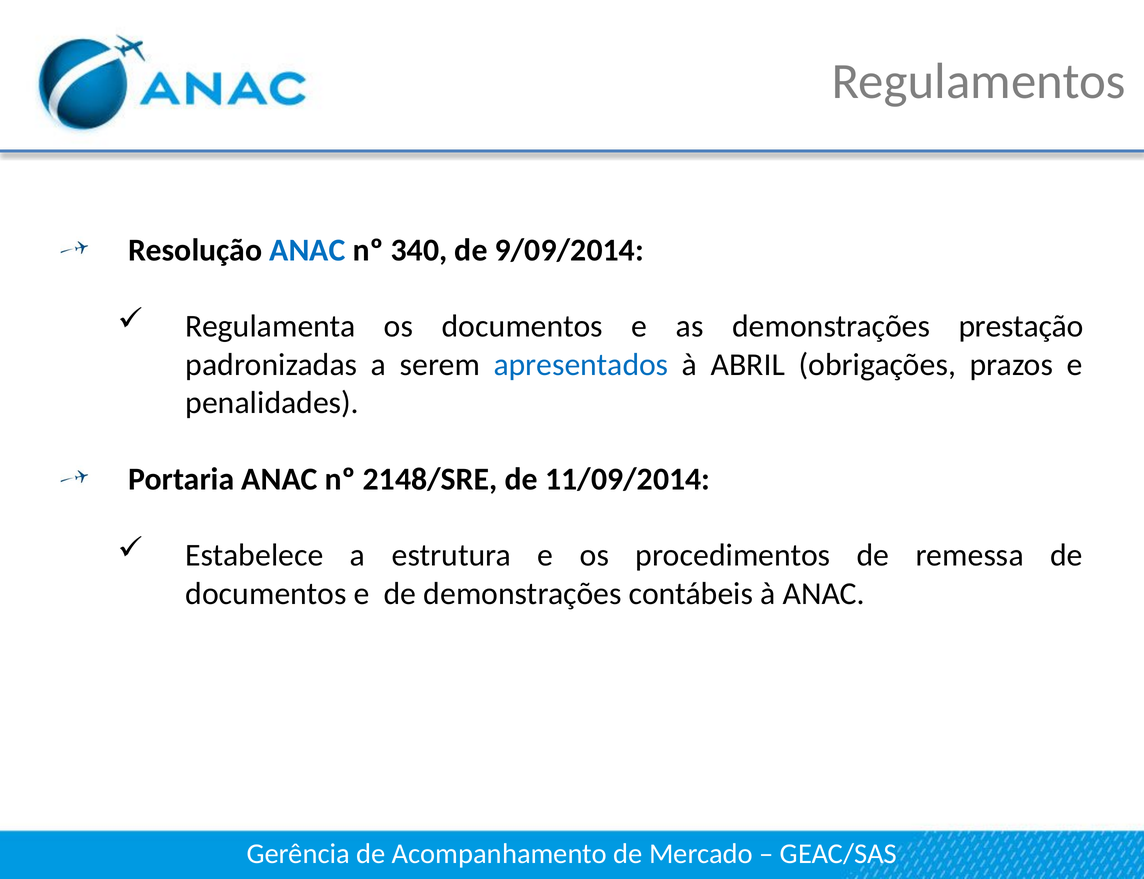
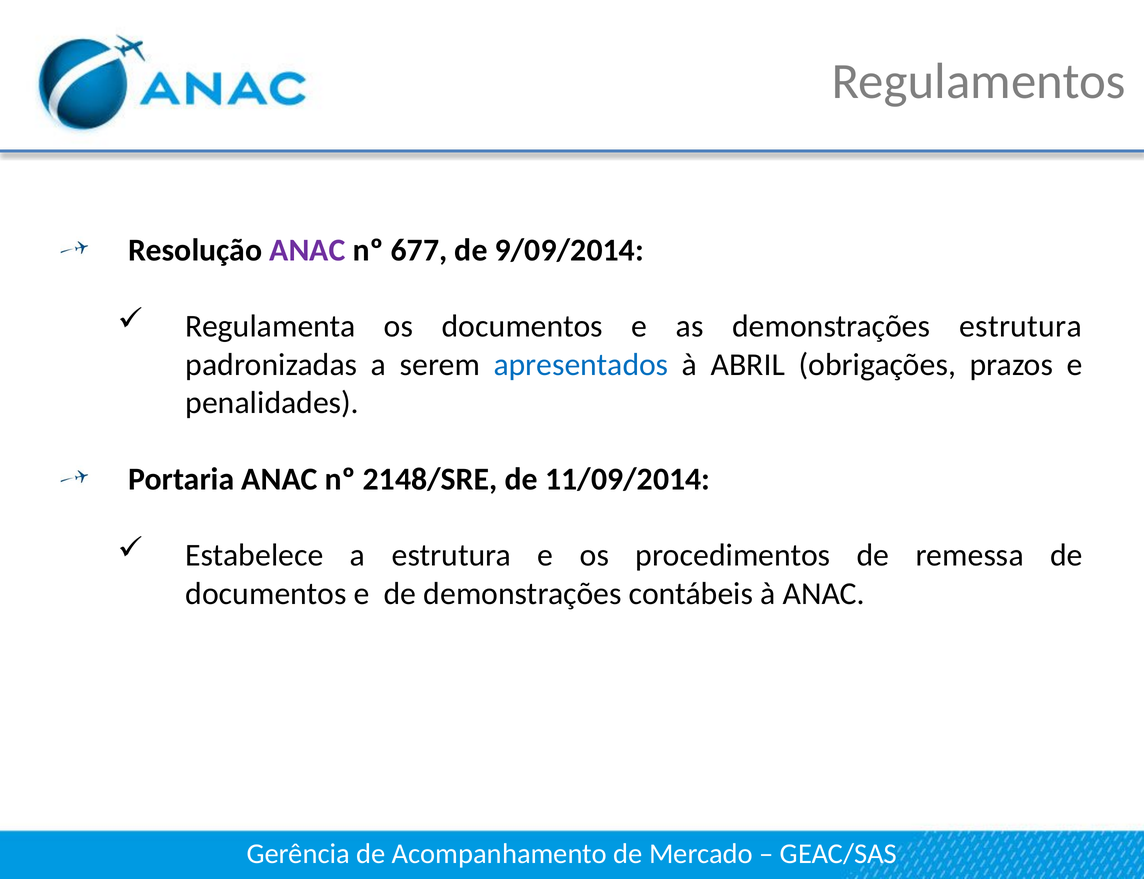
ANAC at (307, 250) colour: blue -> purple
340: 340 -> 677
demonstrações prestação: prestação -> estrutura
